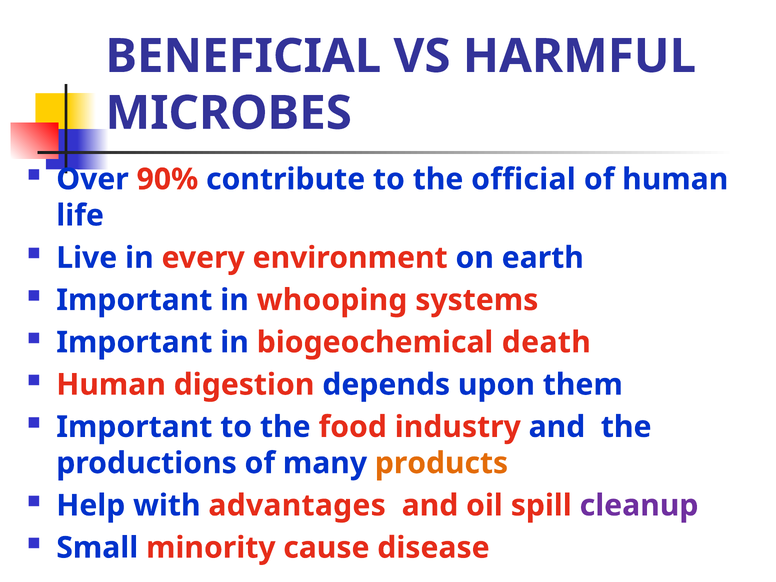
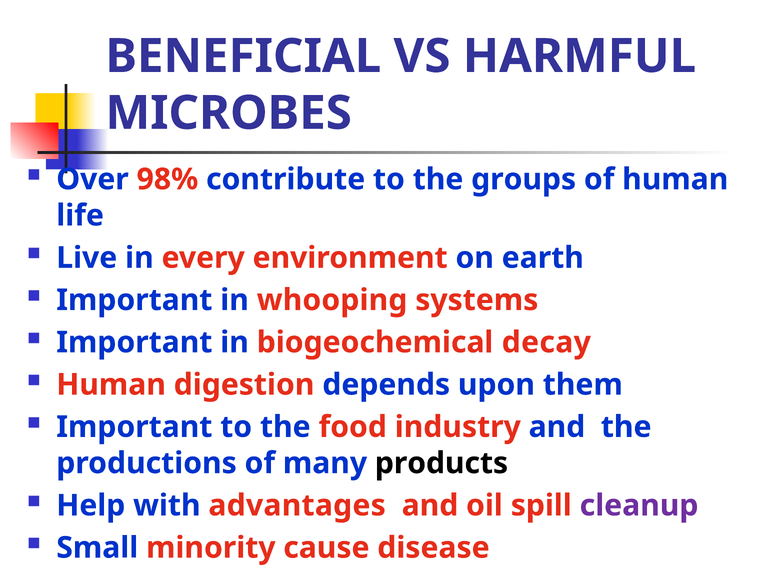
90%: 90% -> 98%
official: official -> groups
death: death -> decay
products colour: orange -> black
